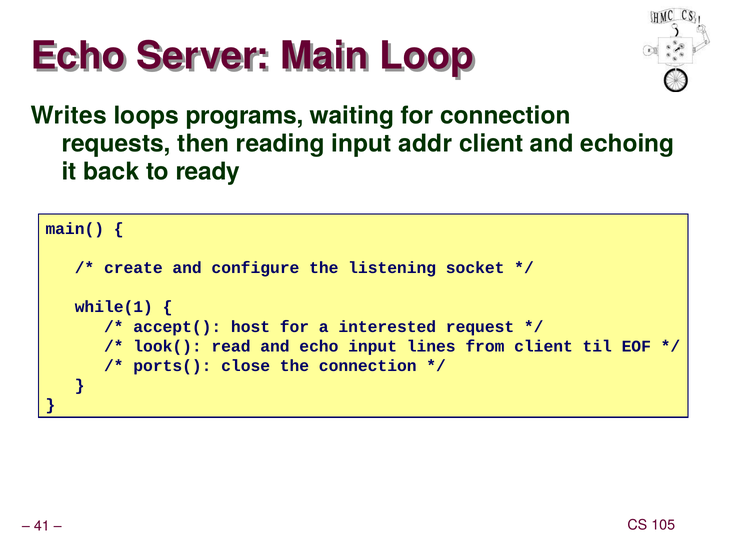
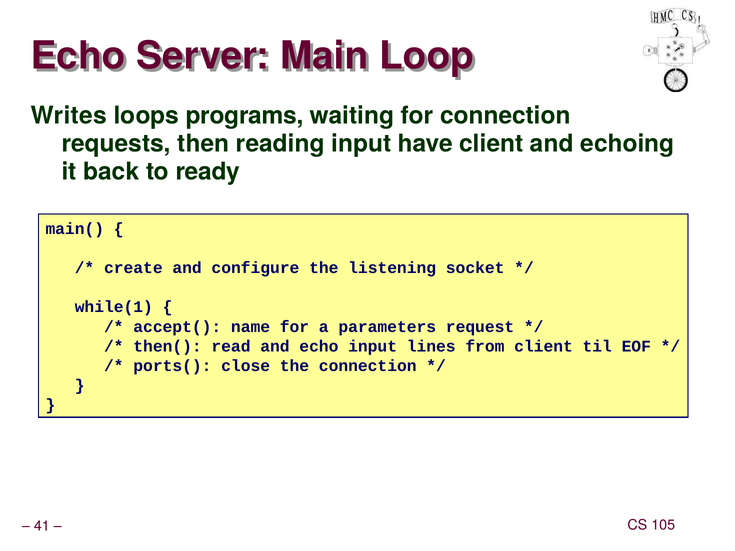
addr: addr -> have
host: host -> name
interested: interested -> parameters
look(: look( -> then(
